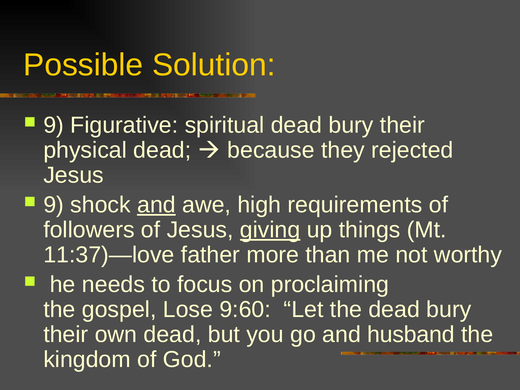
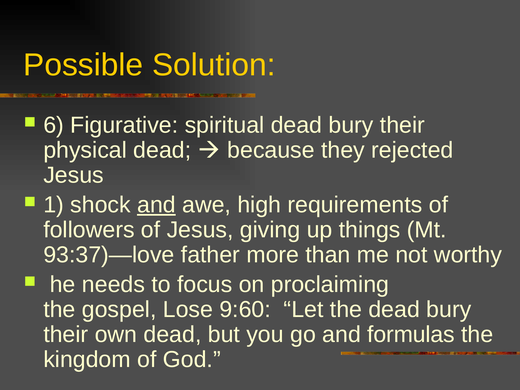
9 at (54, 125): 9 -> 6
9 at (54, 205): 9 -> 1
giving underline: present -> none
11:37)—love: 11:37)—love -> 93:37)—love
husband: husband -> formulas
